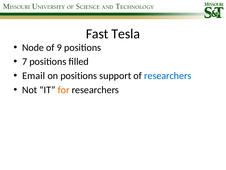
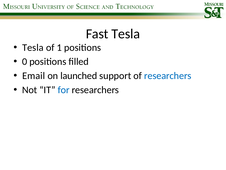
Node at (33, 47): Node -> Tesla
9: 9 -> 1
7: 7 -> 0
on positions: positions -> launched
for colour: orange -> blue
